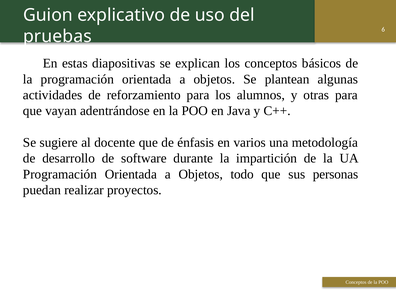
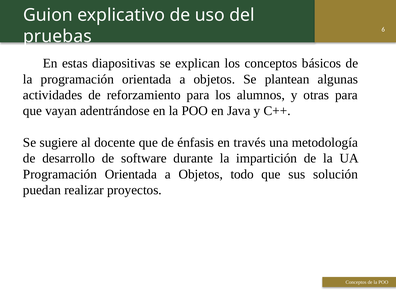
varios: varios -> través
personas: personas -> solución
